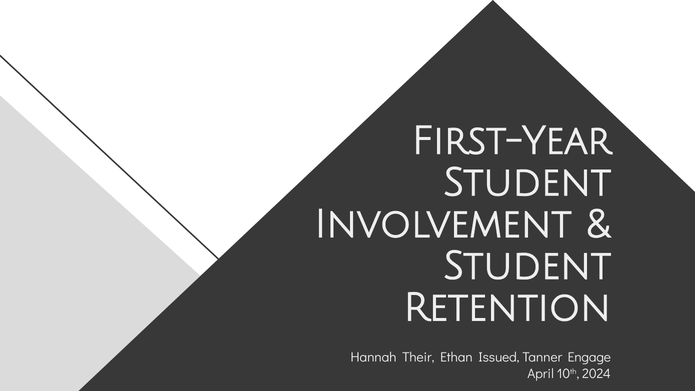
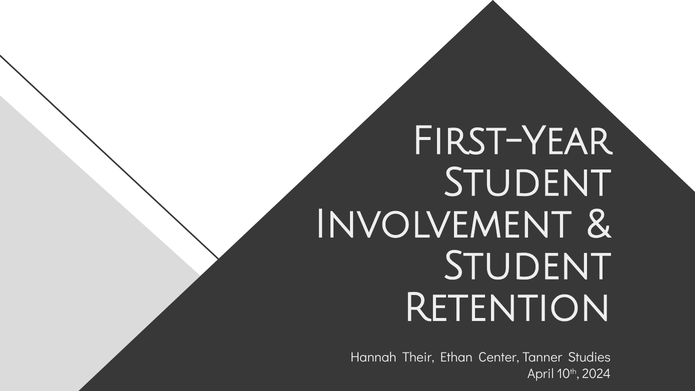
Issued: Issued -> Center
Engage: Engage -> Studies
